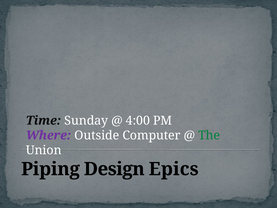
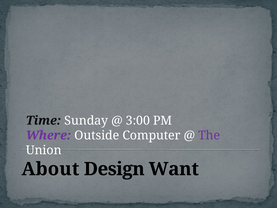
4:00: 4:00 -> 3:00
The colour: green -> purple
Piping: Piping -> About
Epics: Epics -> Want
